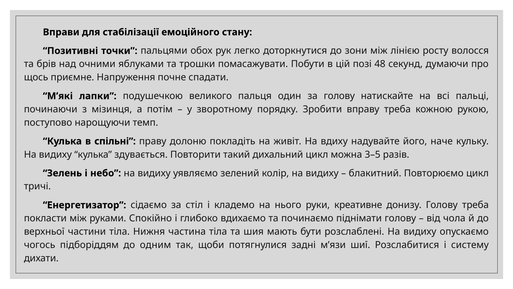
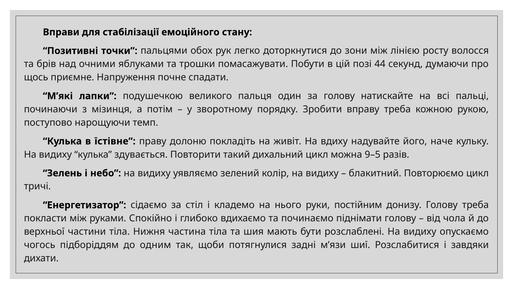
48: 48 -> 44
спільні: спільні -> їстівне
3–5: 3–5 -> 9–5
креативне: креативне -> постійним
систему: систему -> завдяки
